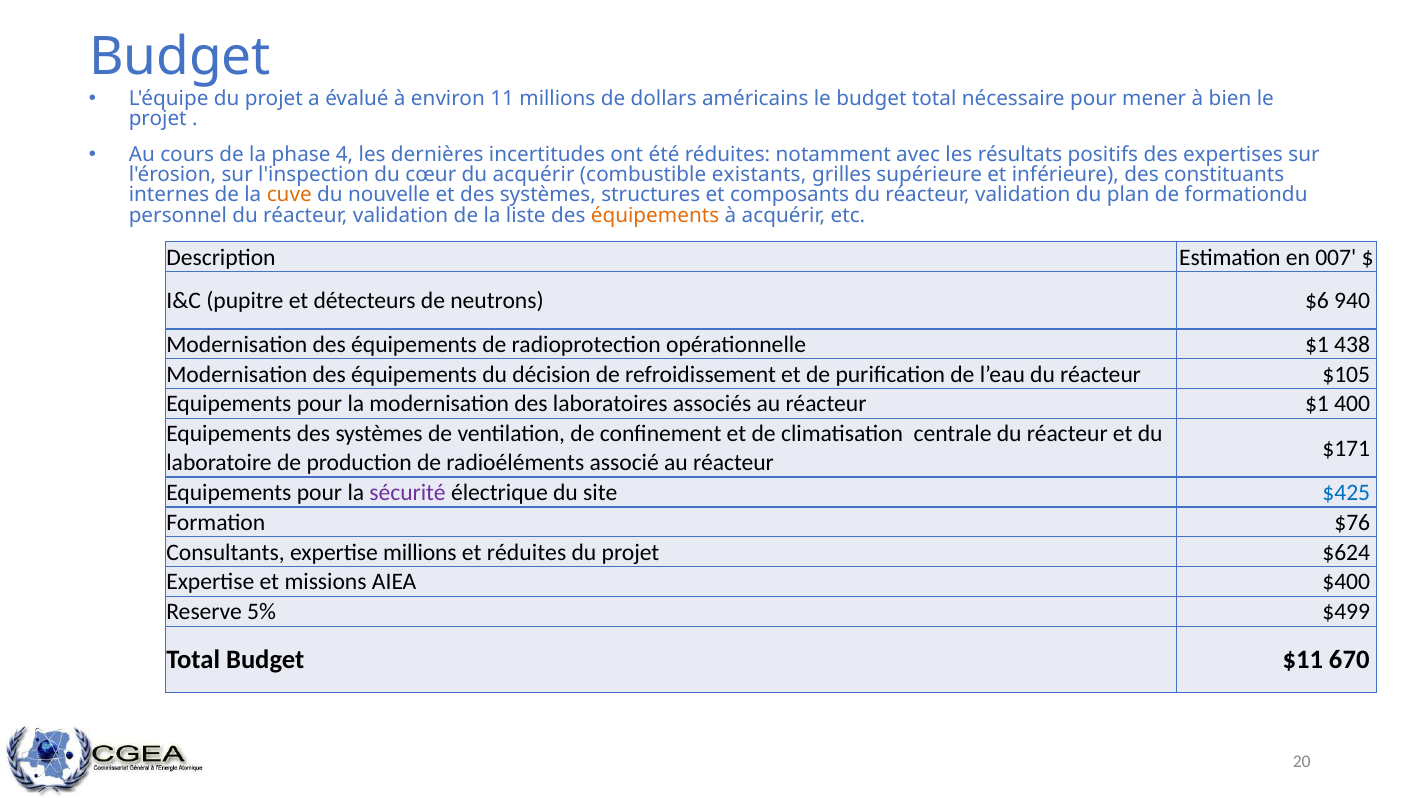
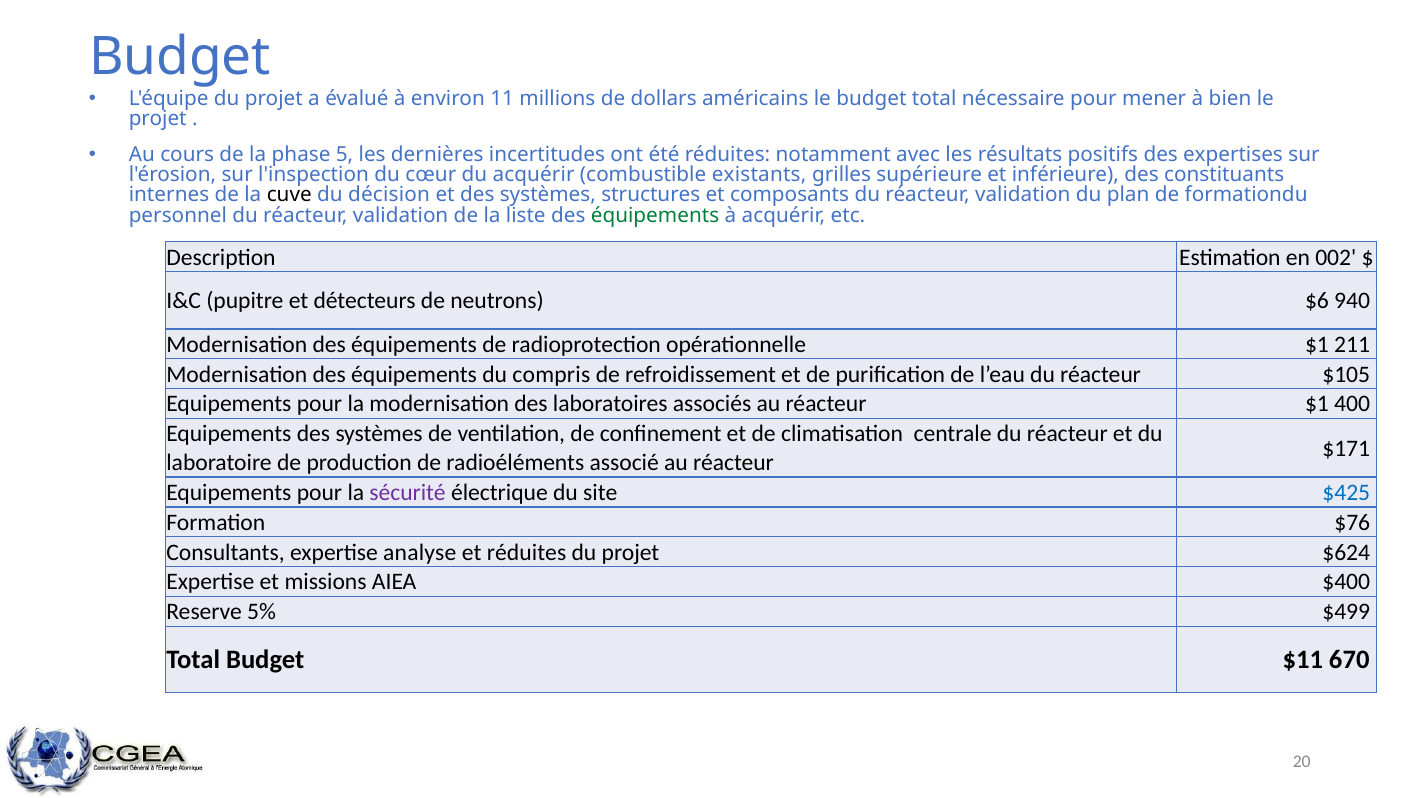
4: 4 -> 5
cuve colour: orange -> black
nouvelle: nouvelle -> décision
équipements at (655, 215) colour: orange -> green
007: 007 -> 002
438: 438 -> 211
décision: décision -> compris
expertise millions: millions -> analyse
